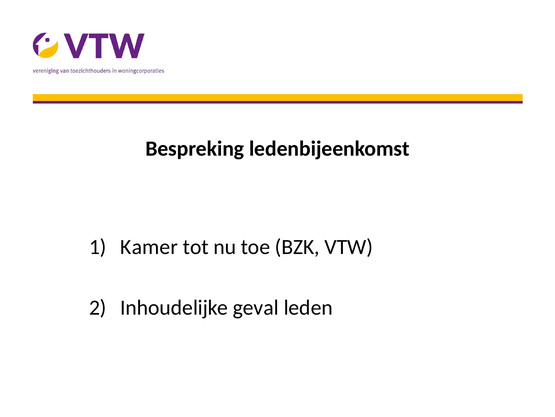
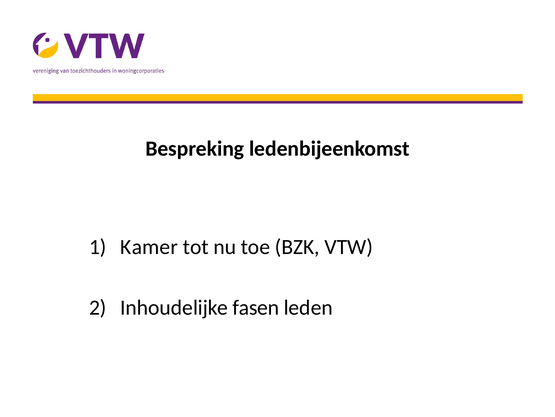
geval: geval -> fasen
